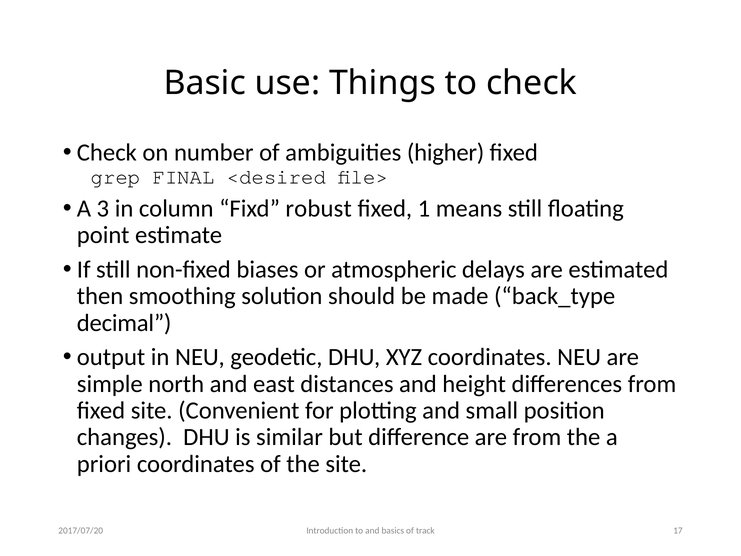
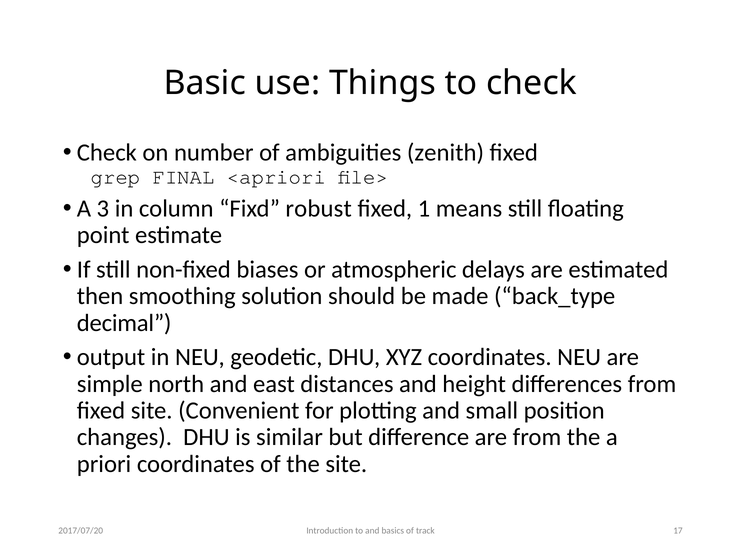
higher: higher -> zenith
<desired: <desired -> <apriori
